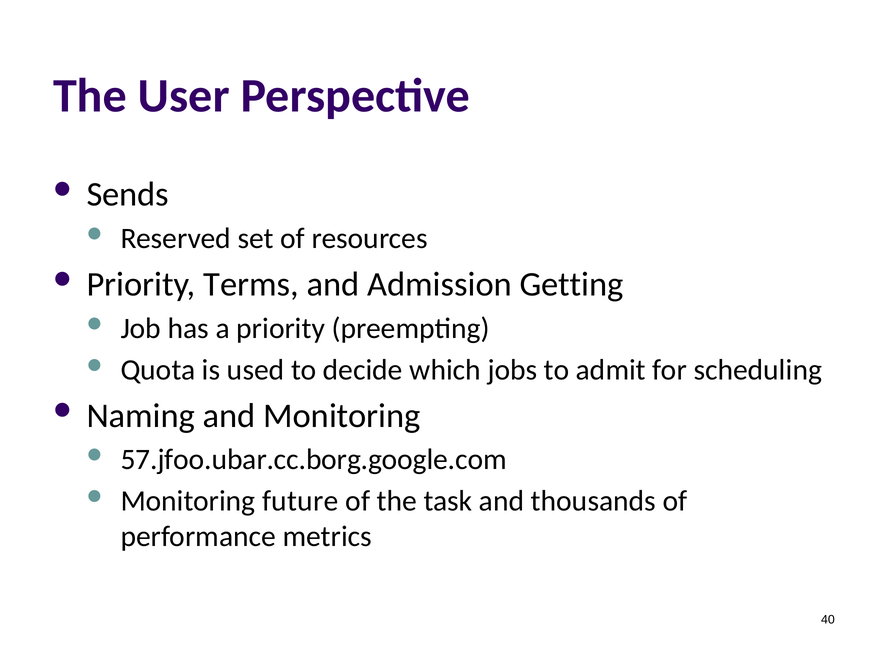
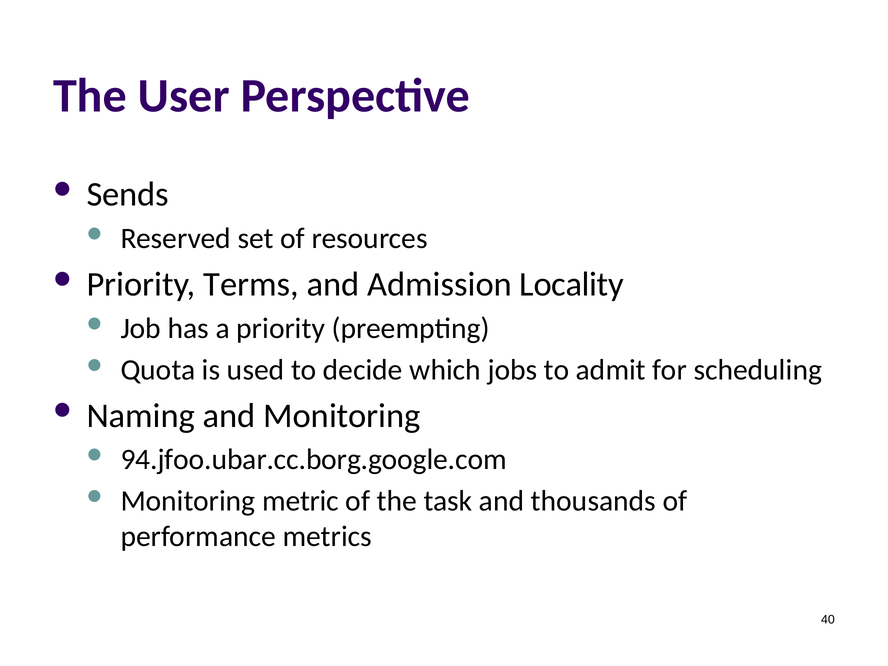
Getting: Getting -> Locality
57.jfoo.ubar.cc.borg.google.com: 57.jfoo.ubar.cc.borg.google.com -> 94.jfoo.ubar.cc.borg.google.com
future: future -> metric
